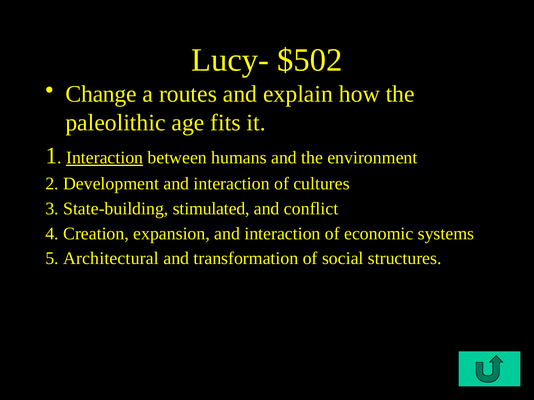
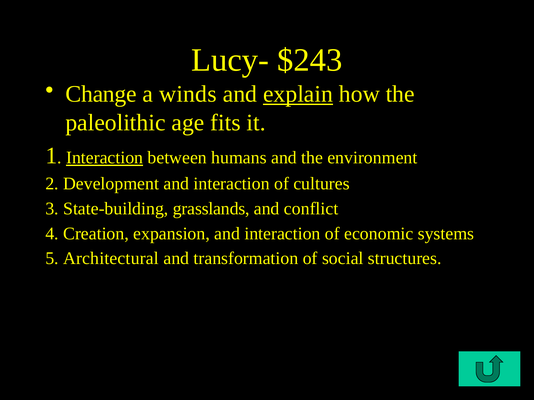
$502: $502 -> $243
routes: routes -> winds
explain underline: none -> present
stimulated: stimulated -> grasslands
